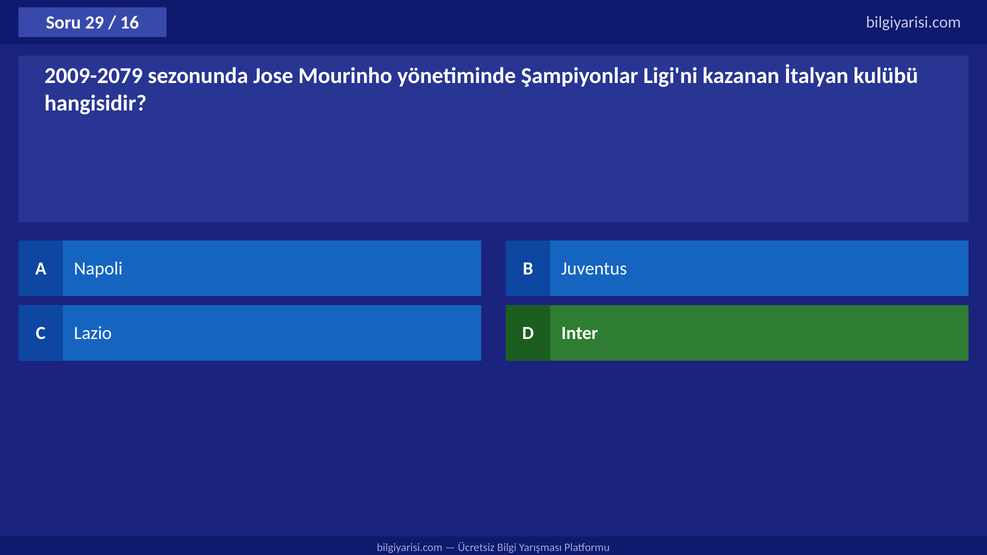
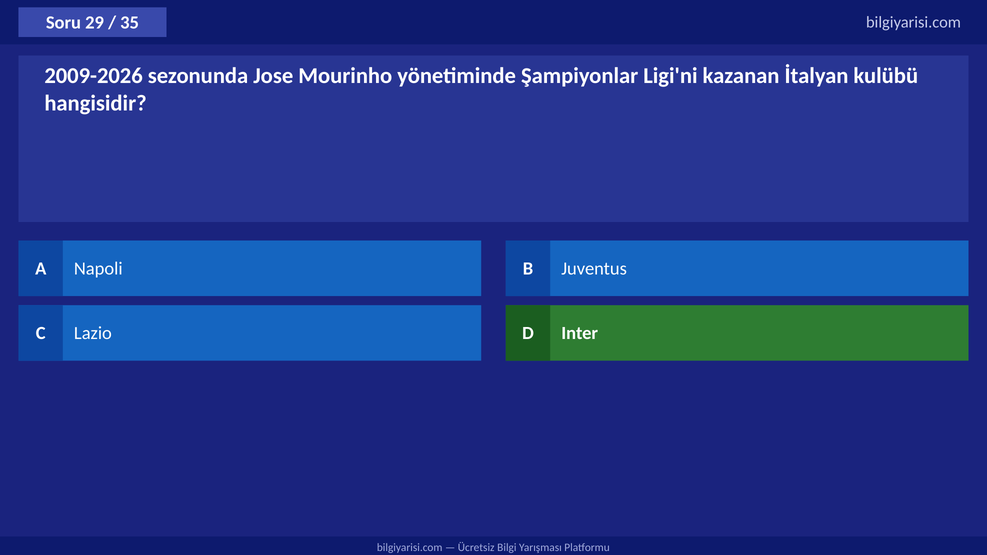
16: 16 -> 35
2009-2079: 2009-2079 -> 2009-2026
